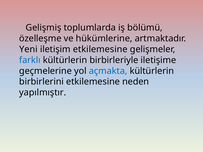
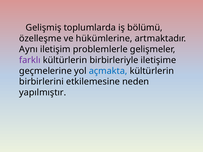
Yeni: Yeni -> Aynı
iletişim etkilemesine: etkilemesine -> problemlerle
farklı colour: blue -> purple
